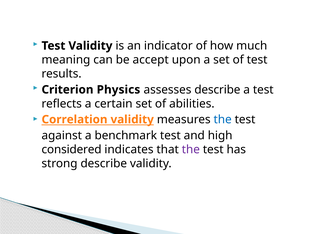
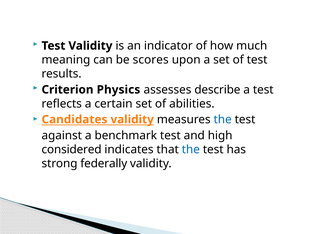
accept: accept -> scores
Correlation: Correlation -> Candidates
the at (191, 150) colour: purple -> blue
strong describe: describe -> federally
